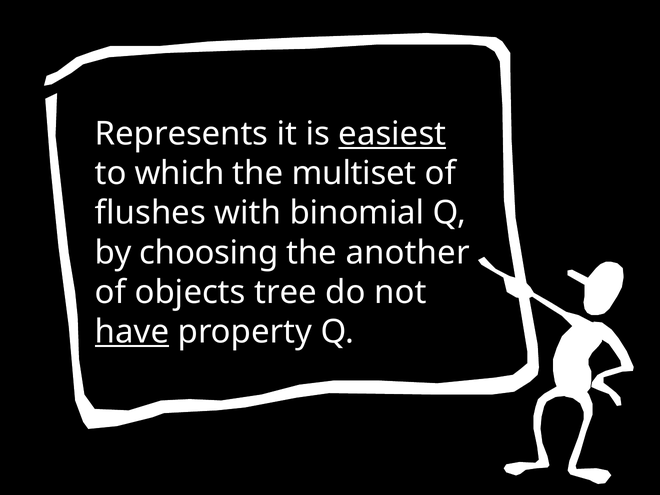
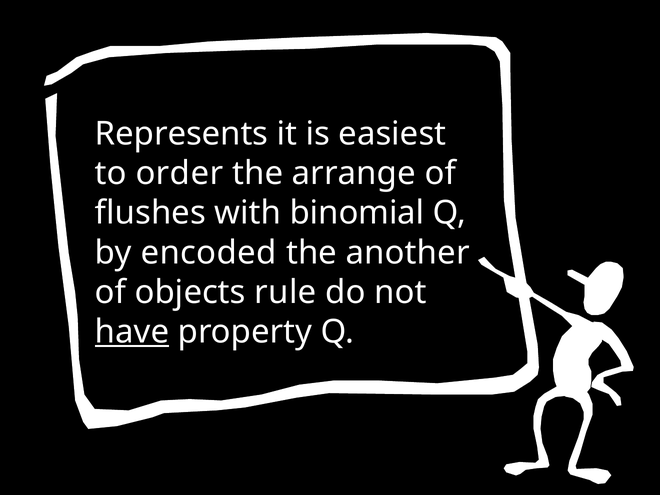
easiest underline: present -> none
which: which -> order
multiset: multiset -> arrange
choosing: choosing -> encoded
tree: tree -> rule
